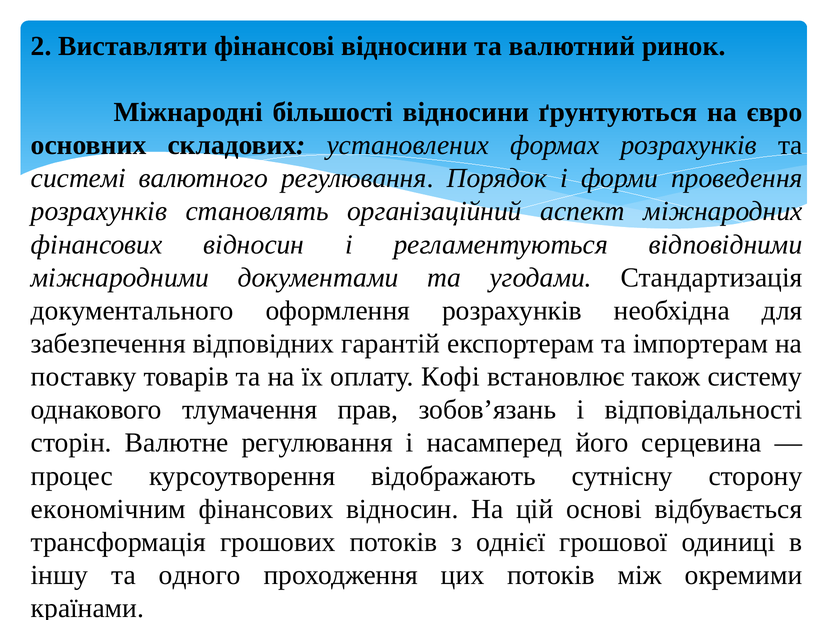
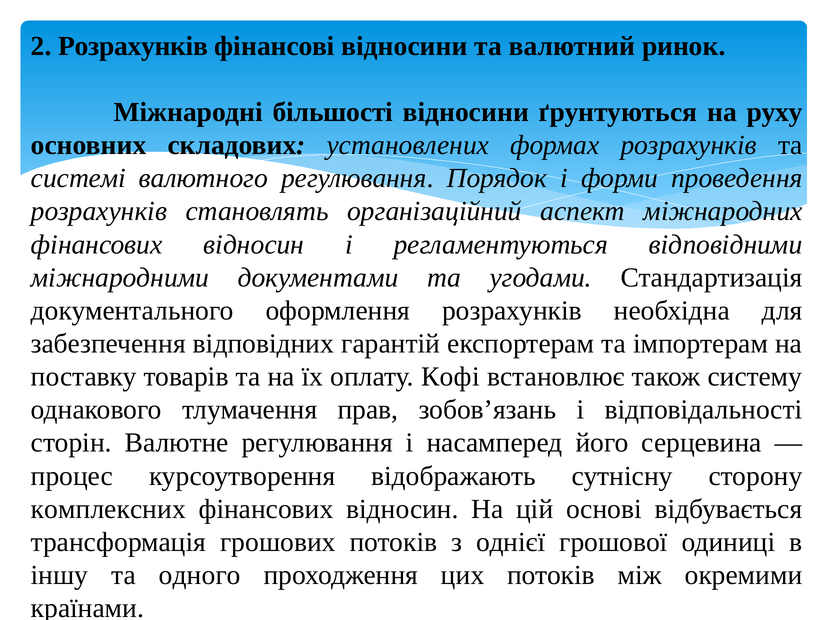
2 Виставляти: Виставляти -> Розрахунків
євро: євро -> руху
економічним: економічним -> комплексних
